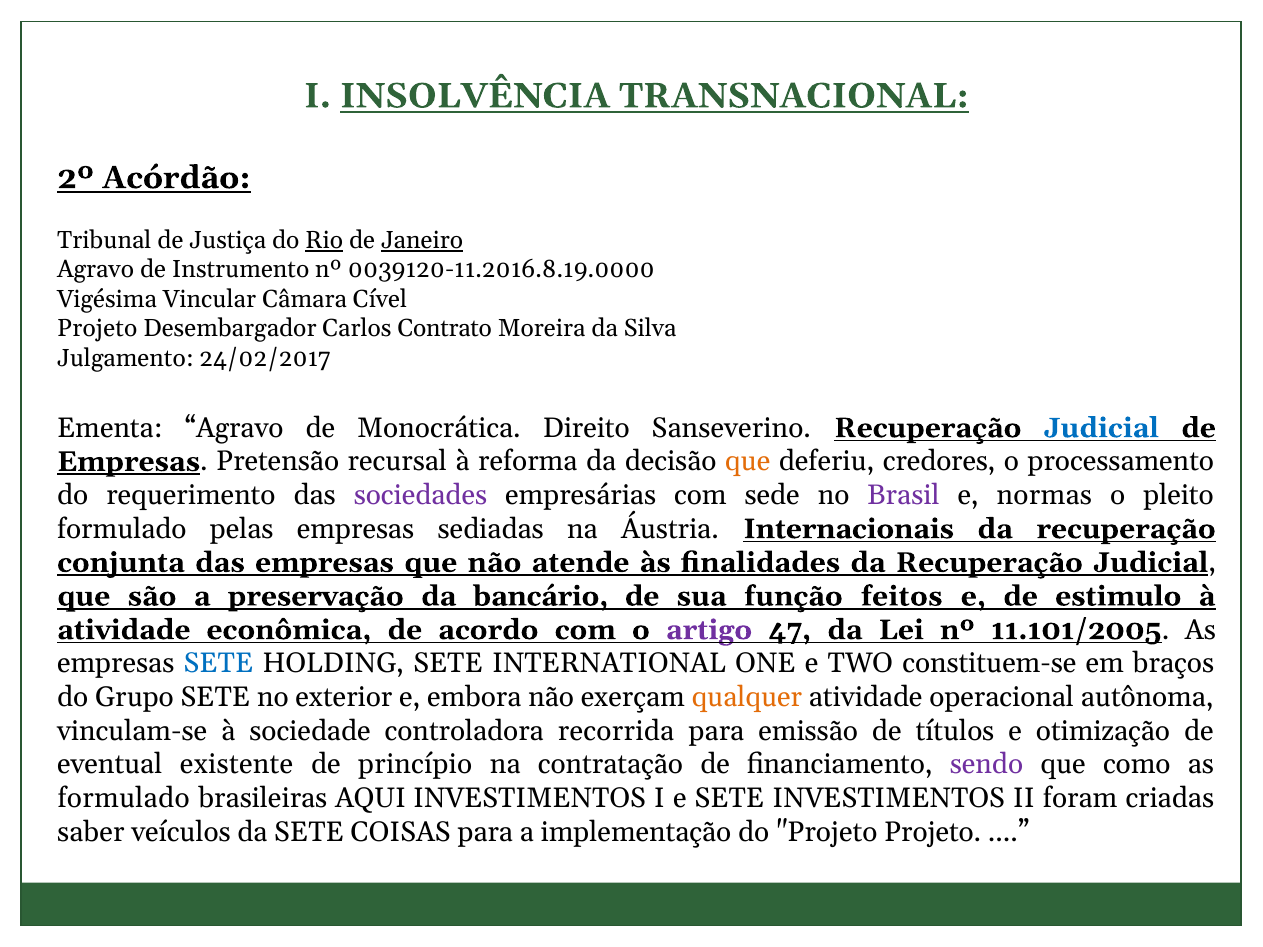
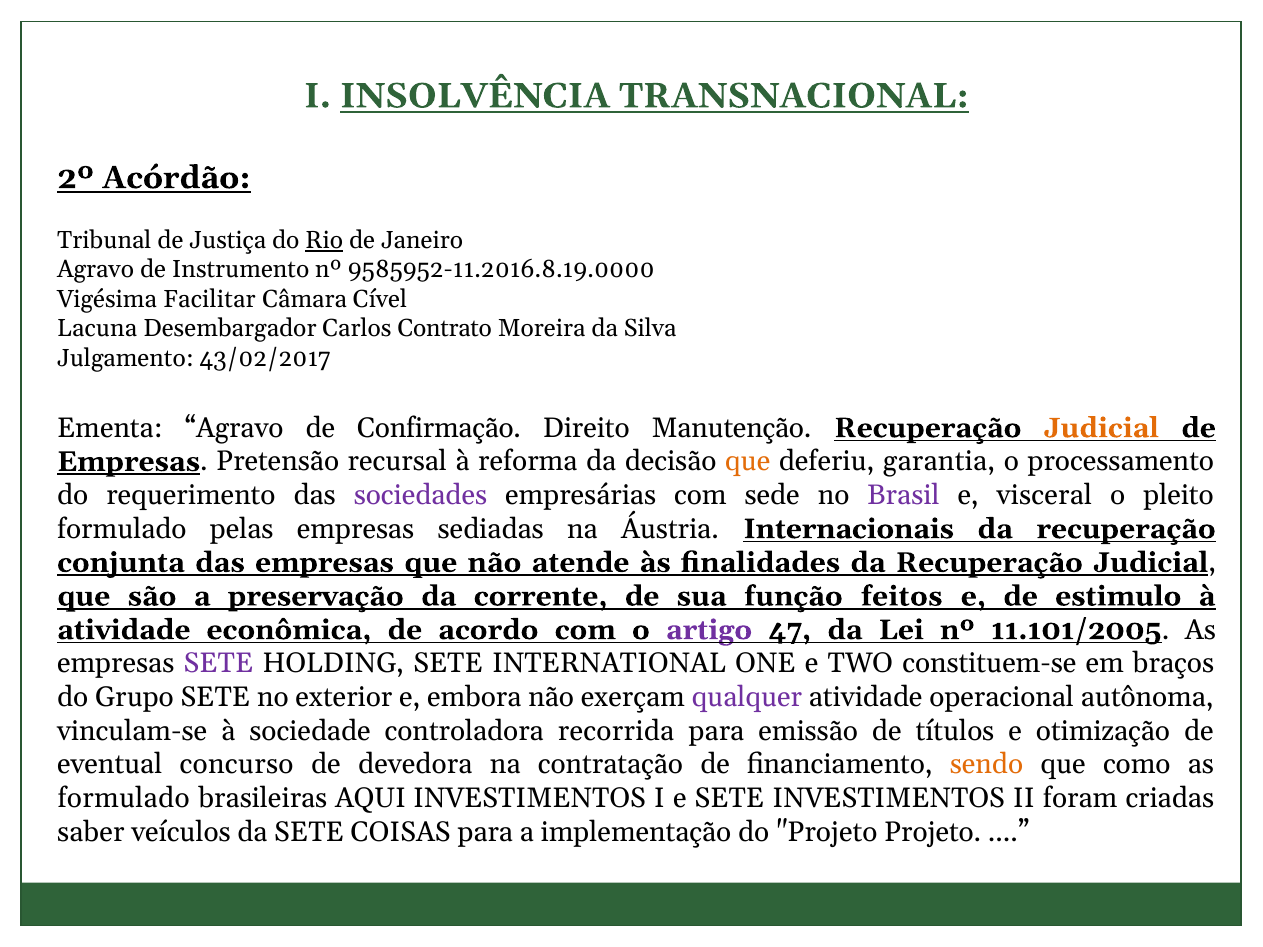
Janeiro underline: present -> none
0039120-11.2016.8.19.0000: 0039120-11.2016.8.19.0000 -> 9585952-11.2016.8.19.0000
Vincular: Vincular -> Facilitar
Projeto at (97, 329): Projeto -> Lacuna
24/02/2017: 24/02/2017 -> 43/02/2017
Monocrática: Monocrática -> Confirmação
Sanseverino: Sanseverino -> Manutenção
Judicial at (1101, 428) colour: blue -> orange
credores: credores -> garantia
normas: normas -> visceral
bancário: bancário -> corrente
SETE at (219, 664) colour: blue -> purple
qualquer colour: orange -> purple
existente: existente -> concurso
princípio: princípio -> devedora
sendo colour: purple -> orange
